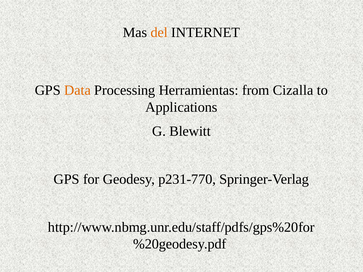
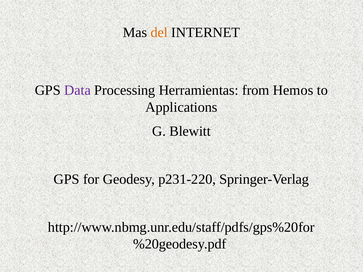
Data colour: orange -> purple
Cizalla: Cizalla -> Hemos
p231-770: p231-770 -> p231-220
